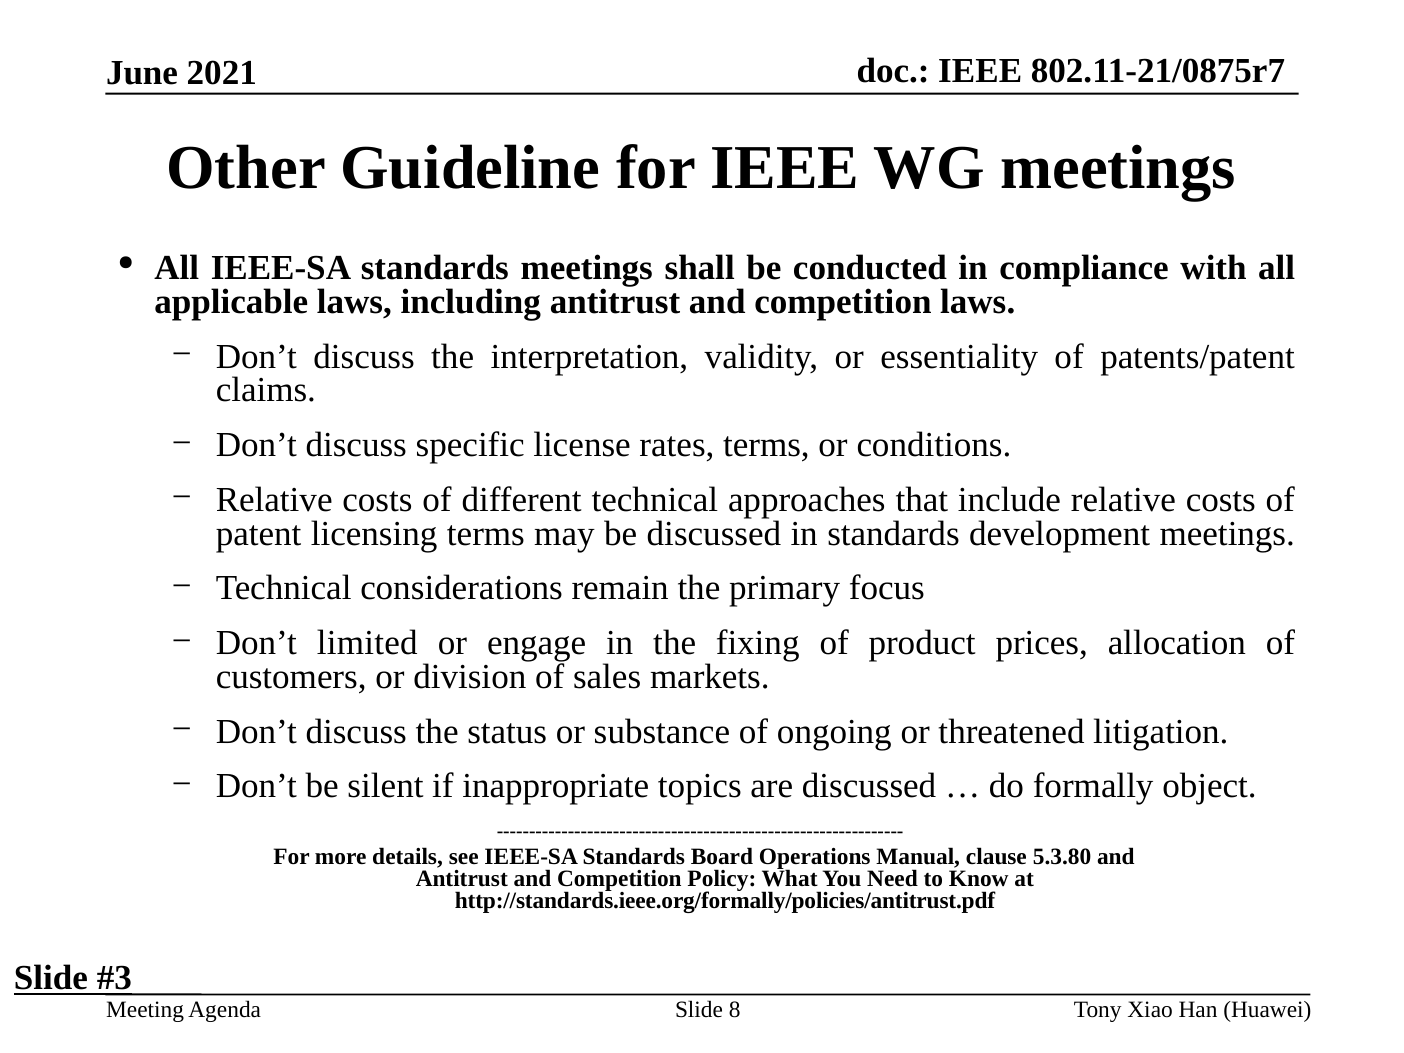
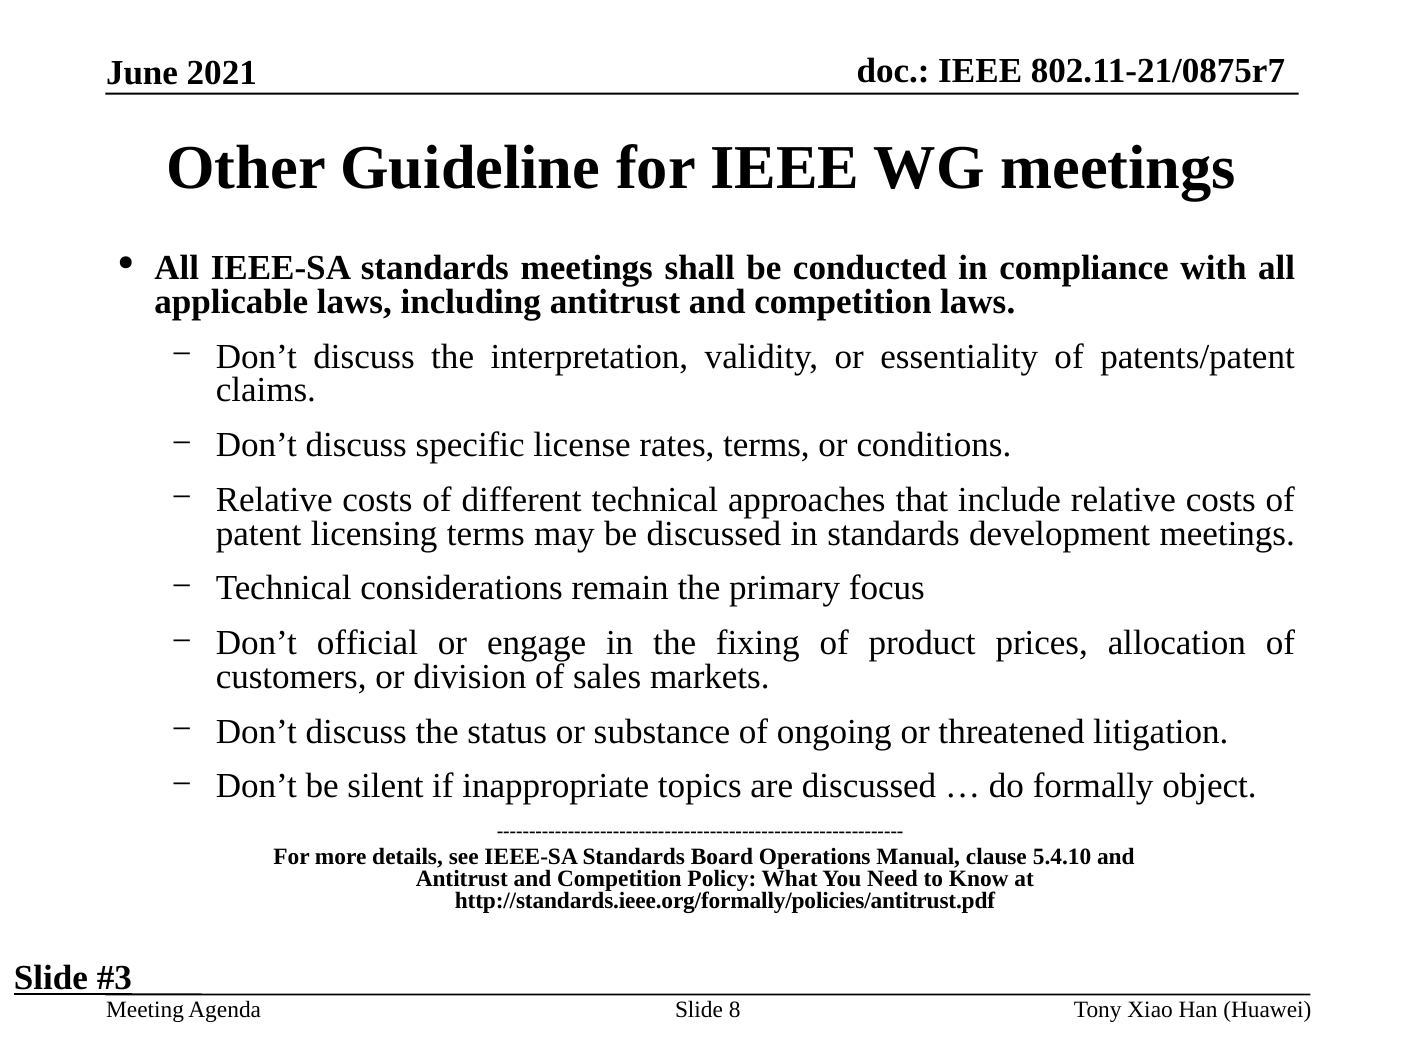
limited: limited -> official
5.3.80: 5.3.80 -> 5.4.10
